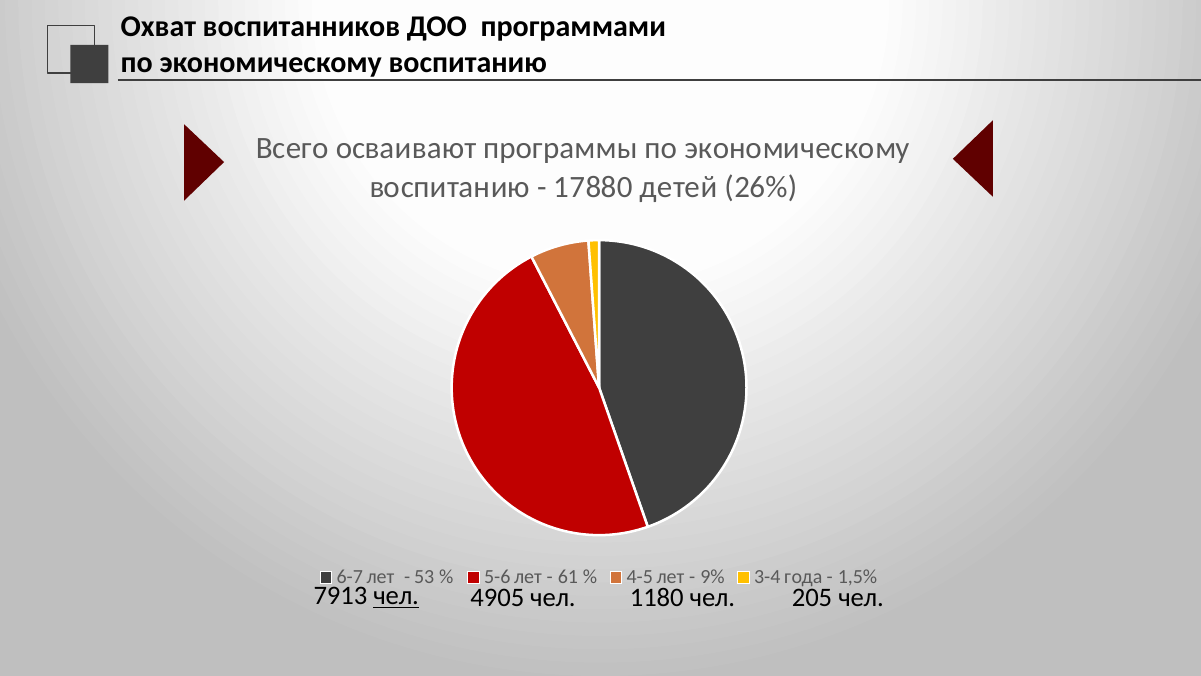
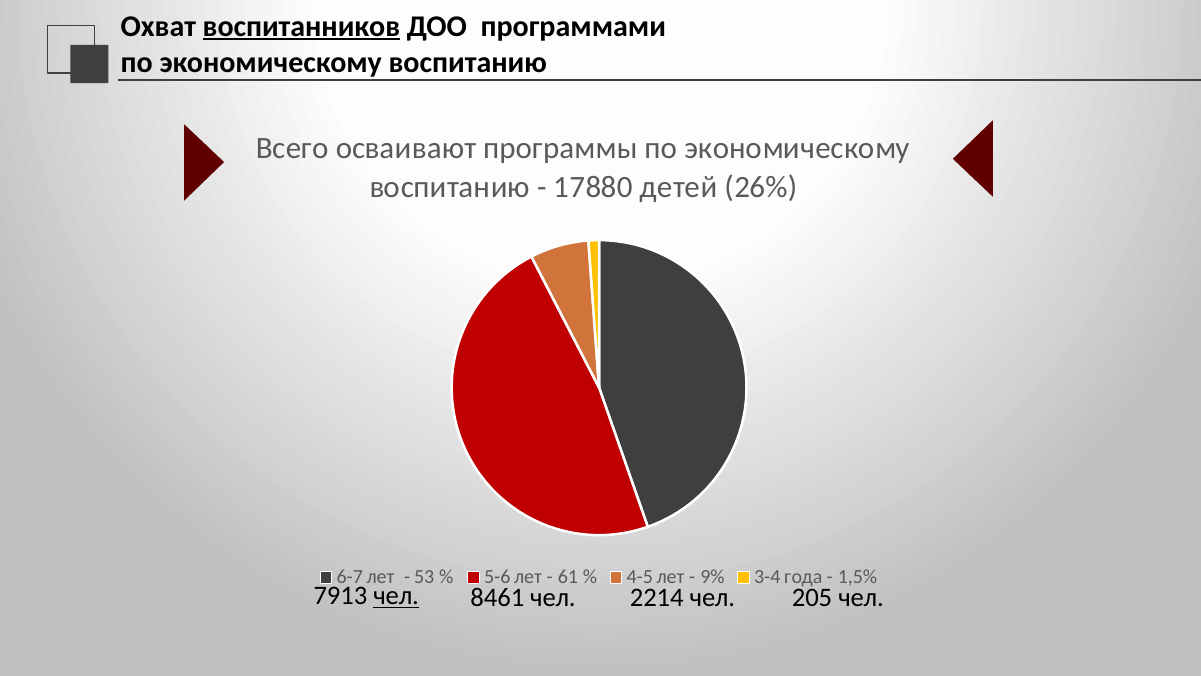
воспитанников underline: none -> present
4905: 4905 -> 8461
1180: 1180 -> 2214
